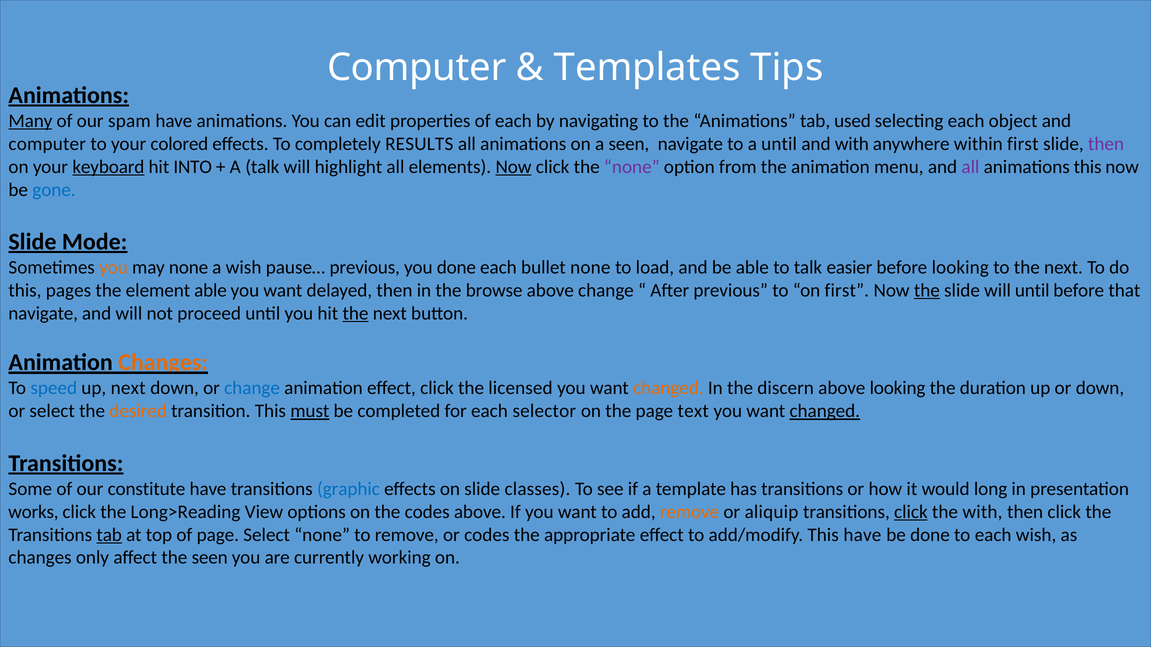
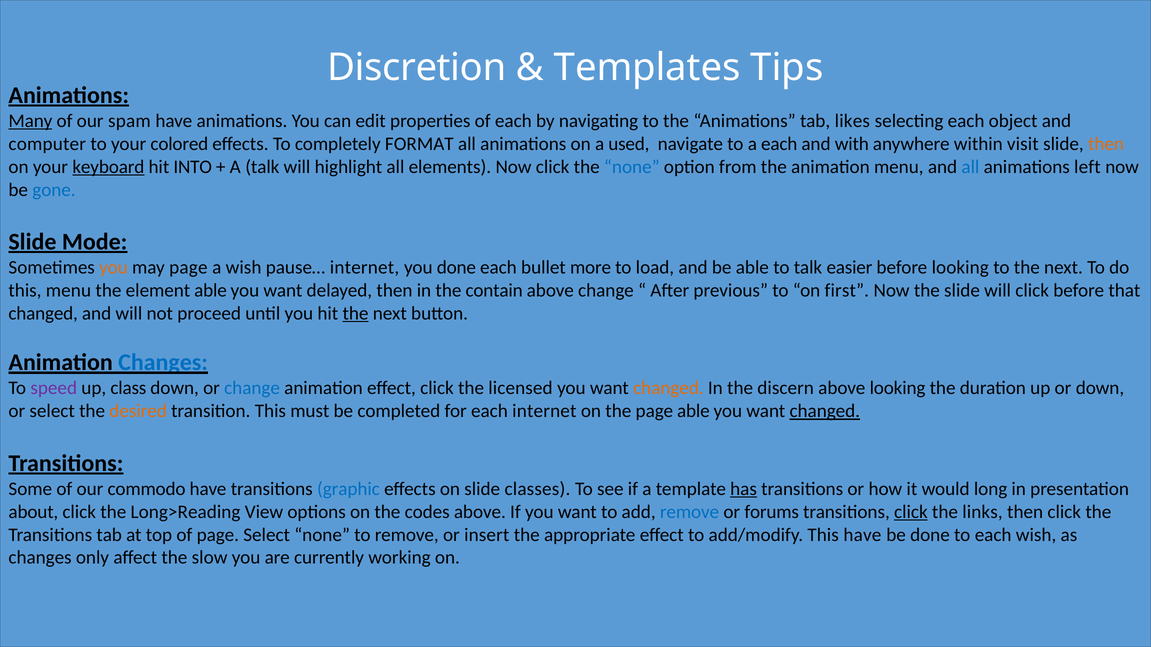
Computer at (417, 68): Computer -> Discretion
used: used -> likes
RESULTS: RESULTS -> FORMAT
a seen: seen -> used
a until: until -> each
within first: first -> visit
then at (1106, 144) colour: purple -> orange
Now at (514, 167) underline: present -> none
none at (632, 167) colour: purple -> blue
all at (970, 167) colour: purple -> blue
animations this: this -> left
may none: none -> page
pause… previous: previous -> internet
bullet none: none -> more
this pages: pages -> menu
browse: browse -> contain
the at (927, 291) underline: present -> none
will until: until -> click
navigate at (43, 314): navigate -> changed
Changes at (163, 363) colour: orange -> blue
speed colour: blue -> purple
up next: next -> class
must underline: present -> none
each selector: selector -> internet
page text: text -> able
constitute: constitute -> commodo
has underline: none -> present
works: works -> about
remove at (690, 512) colour: orange -> blue
aliquip: aliquip -> forums
the with: with -> links
tab at (109, 535) underline: present -> none
or codes: codes -> insert
the seen: seen -> slow
